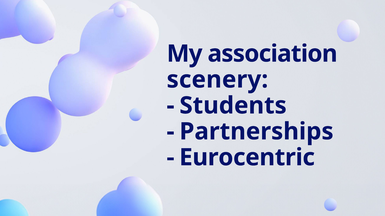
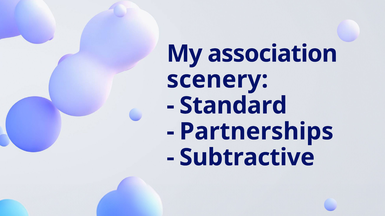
Students: Students -> Standard
Eurocentric: Eurocentric -> Subtractive
